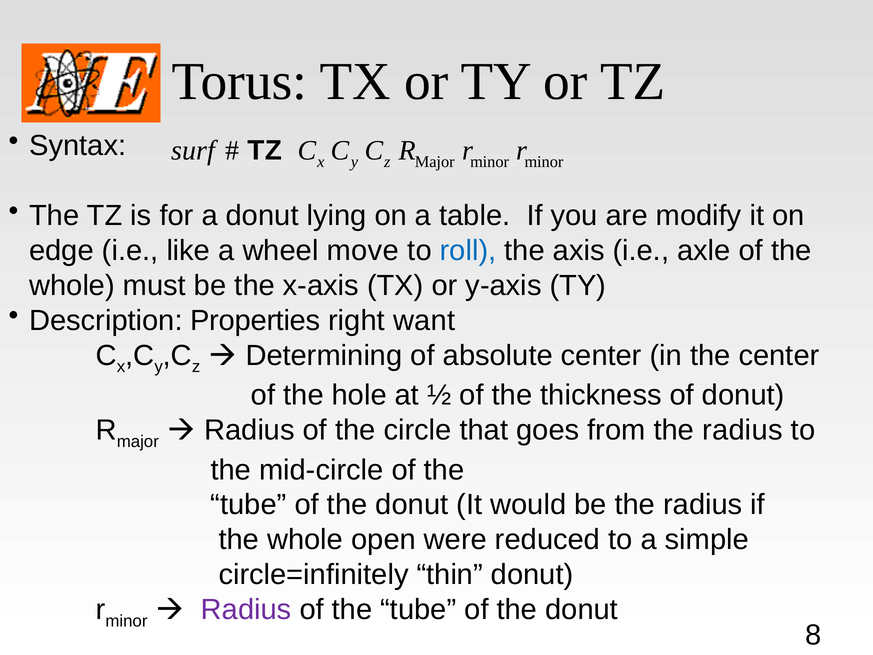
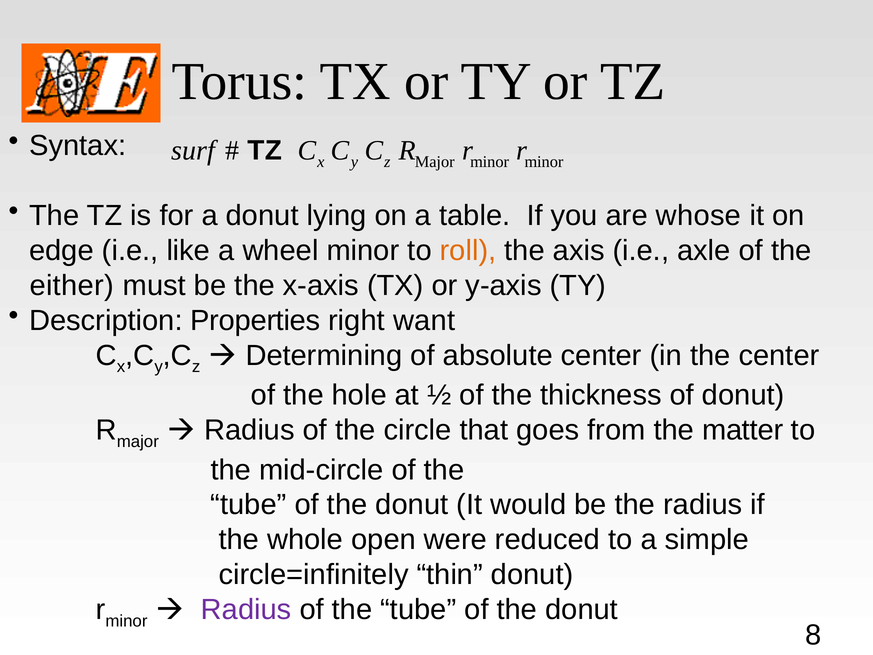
modify: modify -> whose
wheel move: move -> minor
roll colour: blue -> orange
whole at (72, 285): whole -> either
from the radius: radius -> matter
